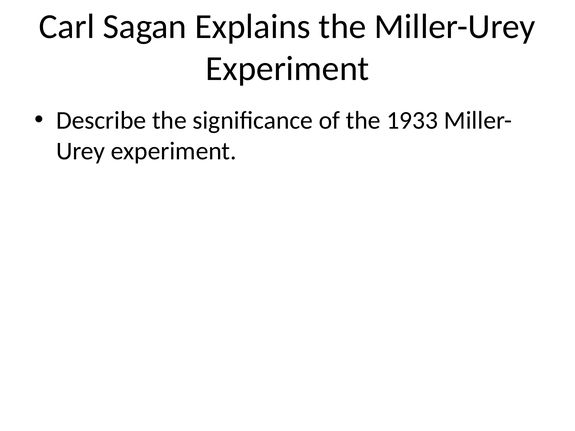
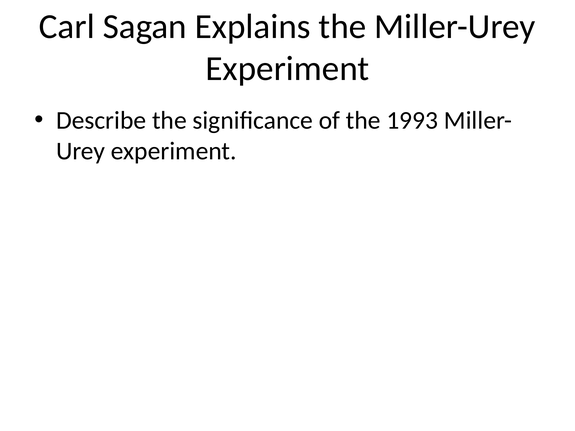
1933: 1933 -> 1993
